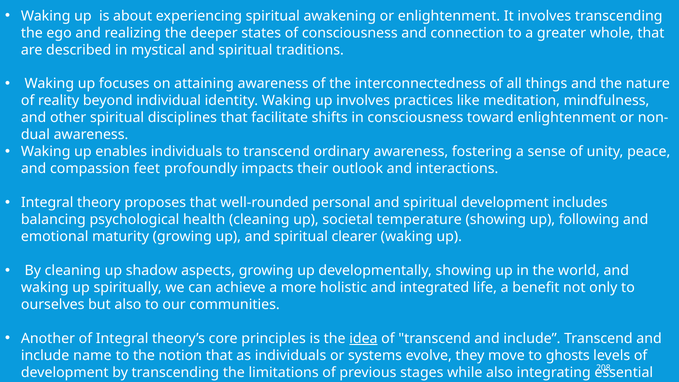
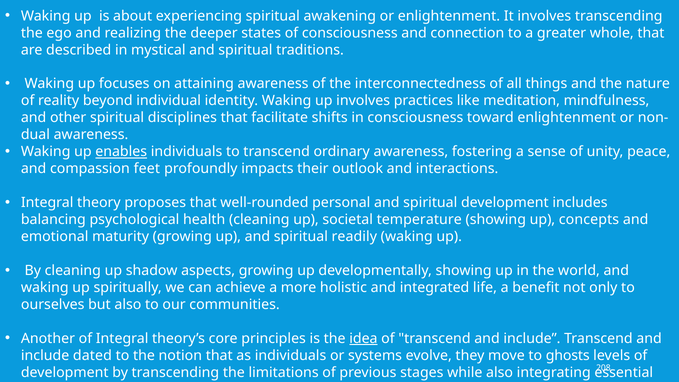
enables underline: none -> present
following: following -> concepts
clearer: clearer -> readily
name: name -> dated
